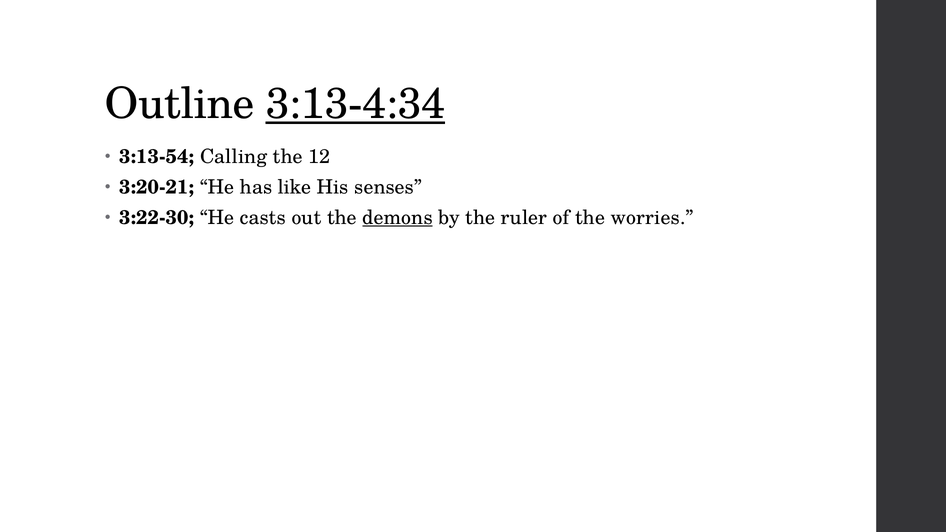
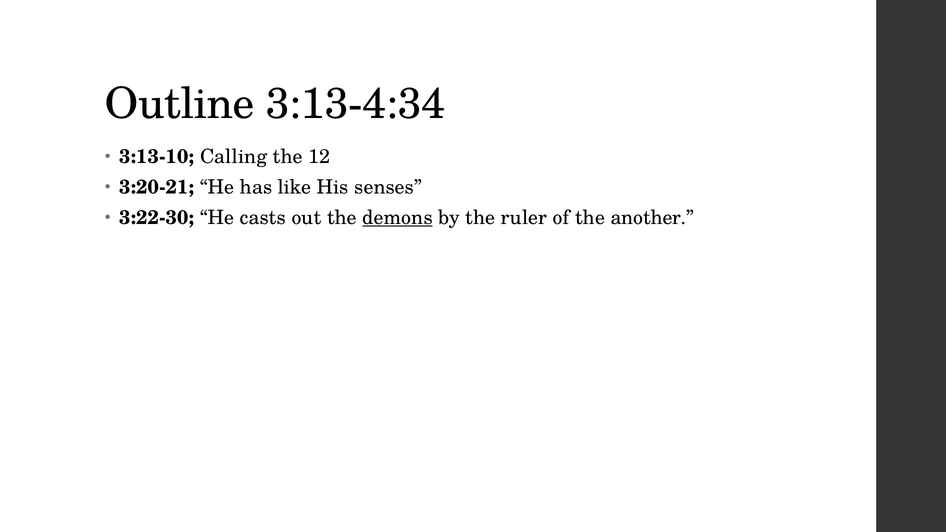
3:13-4:34 underline: present -> none
3:13-54: 3:13-54 -> 3:13-10
worries: worries -> another
